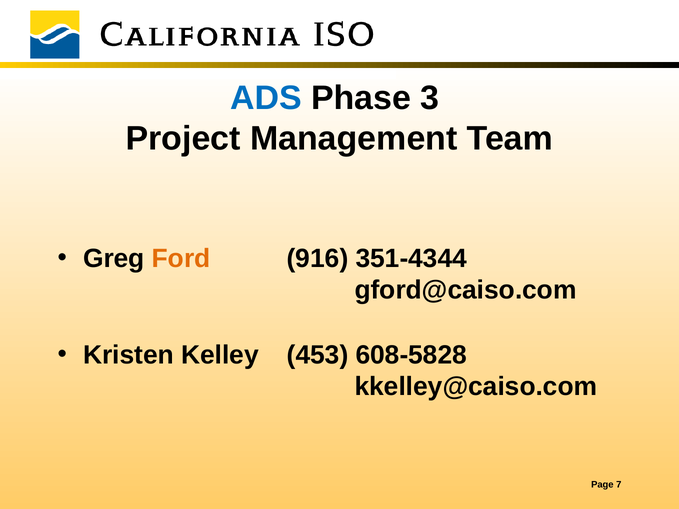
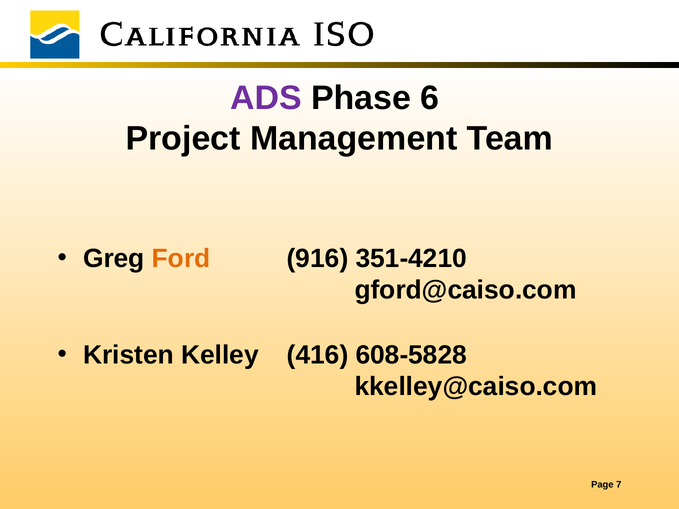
ADS colour: blue -> purple
3: 3 -> 6
351-4344: 351-4344 -> 351-4210
453: 453 -> 416
